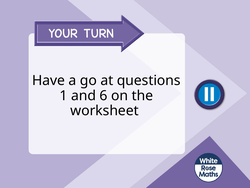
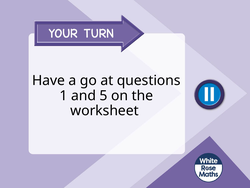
6: 6 -> 5
